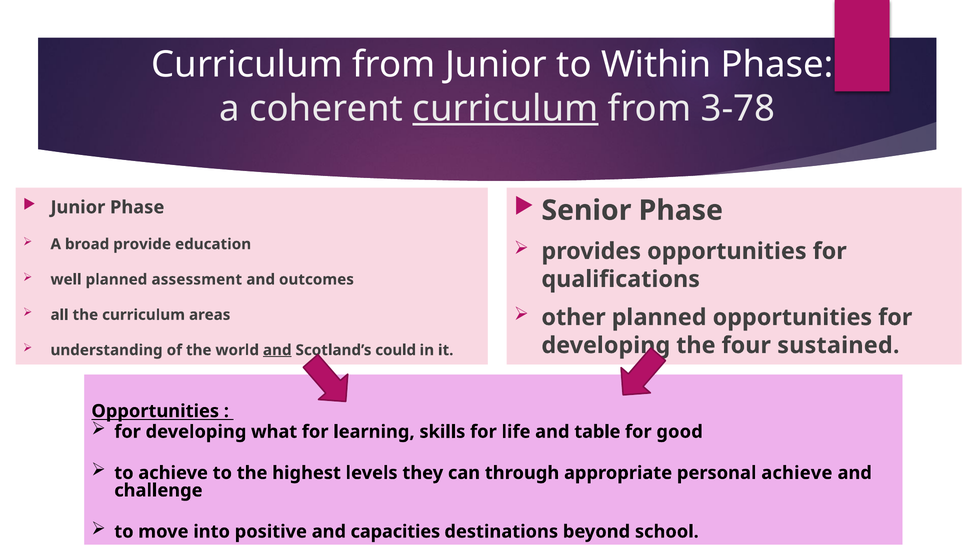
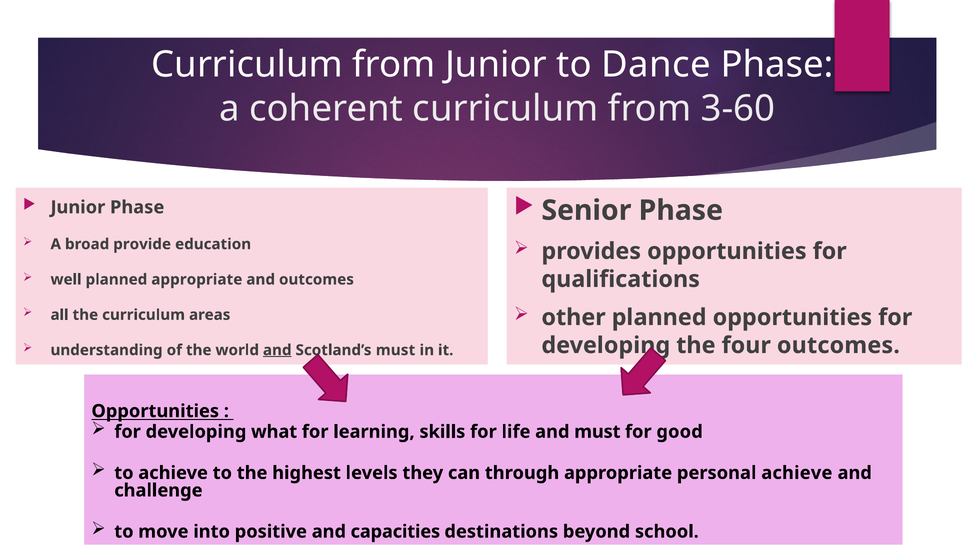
Within: Within -> Dance
curriculum at (506, 109) underline: present -> none
3-78: 3-78 -> 3-60
planned assessment: assessment -> appropriate
four sustained: sustained -> outcomes
could at (396, 350): could -> must
and table: table -> must
